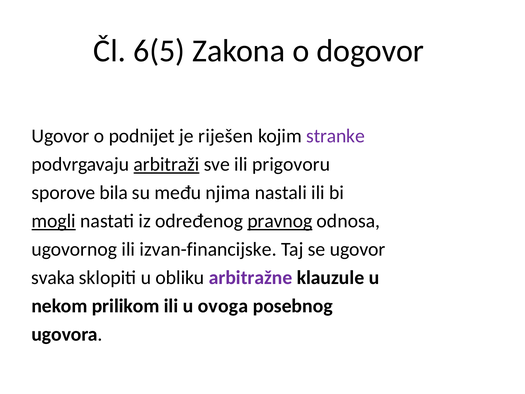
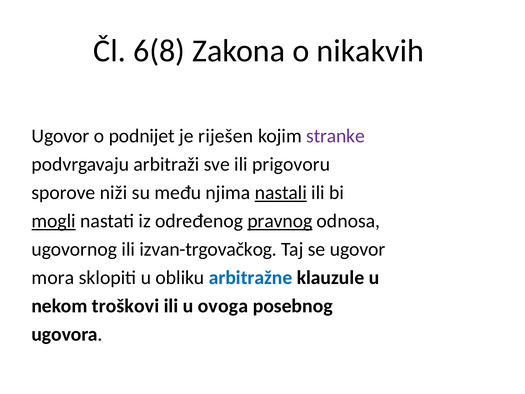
6(5: 6(5 -> 6(8
dogovor: dogovor -> nikakvih
arbitraži underline: present -> none
bila: bila -> niži
nastali underline: none -> present
izvan-financijske: izvan-financijske -> izvan-trgovačkog
svaka: svaka -> mora
arbitražne colour: purple -> blue
prilikom: prilikom -> troškovi
